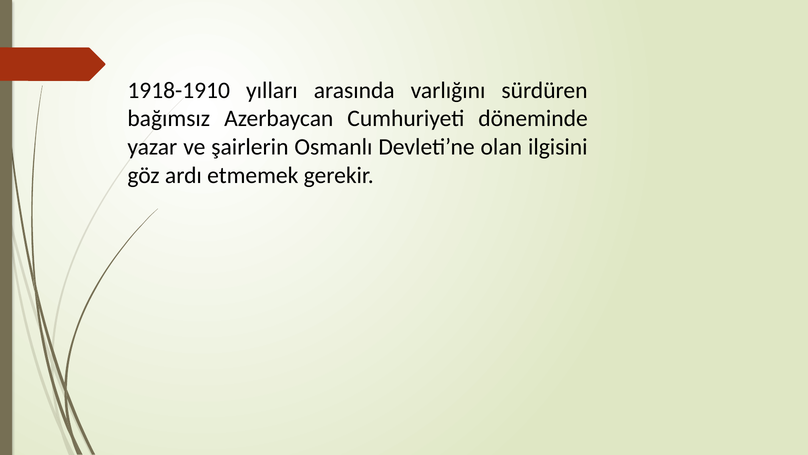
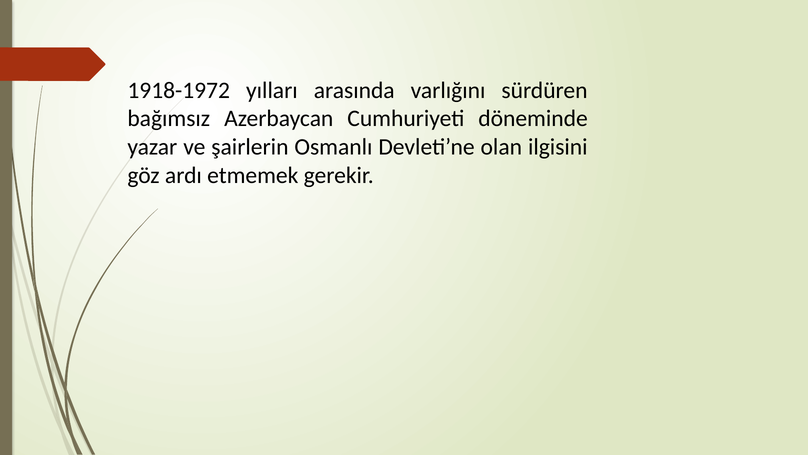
1918-1910: 1918-1910 -> 1918-1972
